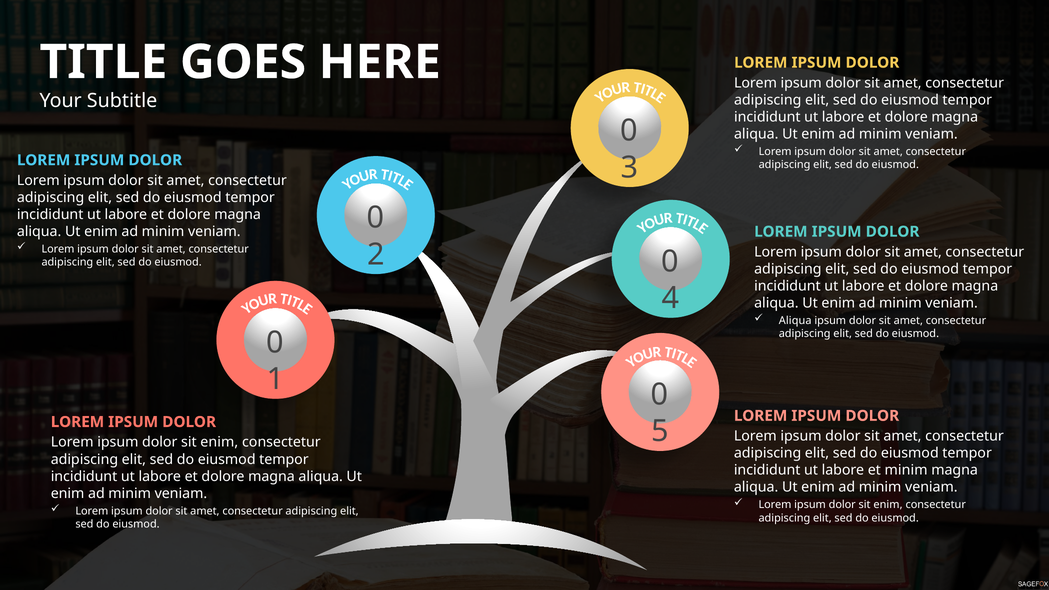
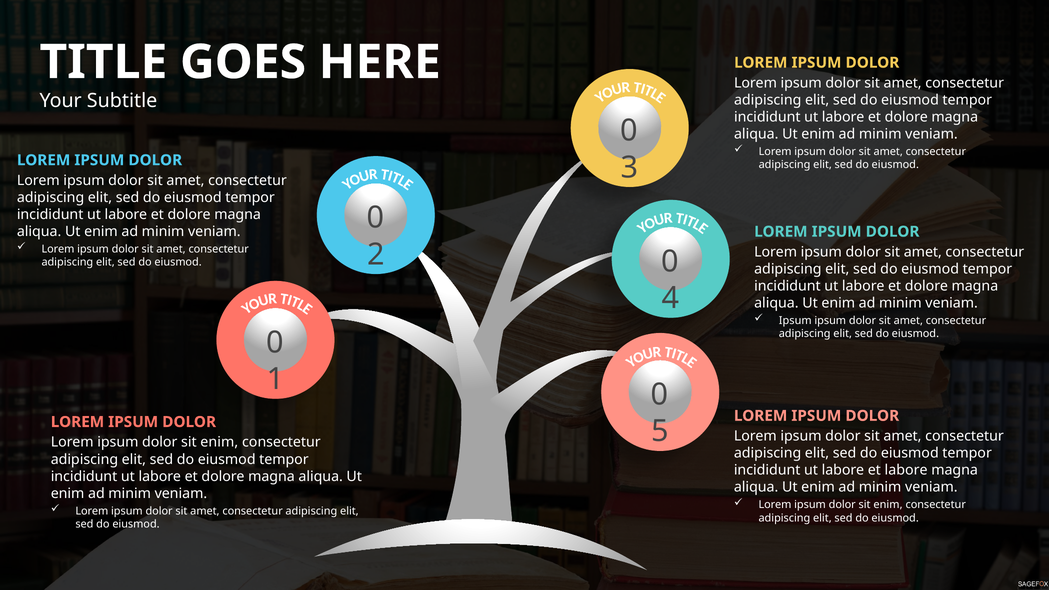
Aliqua at (795, 321): Aliqua -> Ipsum
et minim: minim -> labore
